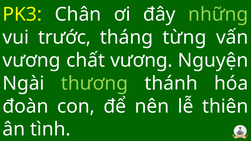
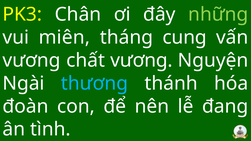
trước: trước -> miên
từng: từng -> cung
thương colour: light green -> light blue
thiên: thiên -> đang
